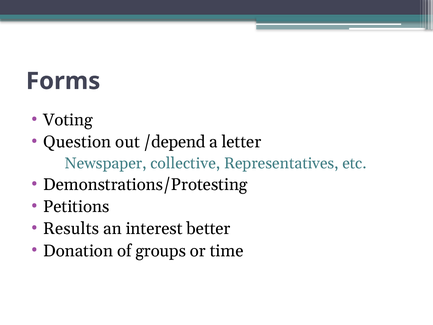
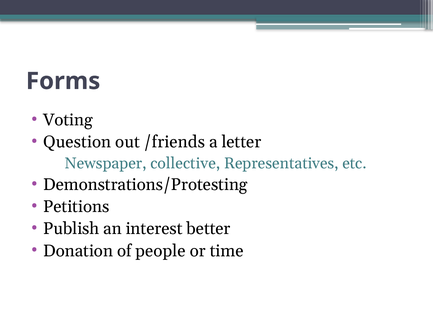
/depend: /depend -> /friends
Results: Results -> Publish
groups: groups -> people
